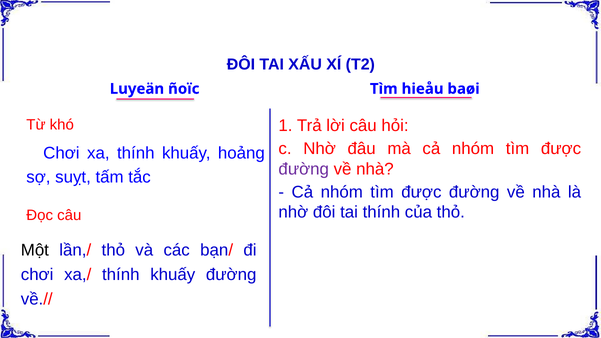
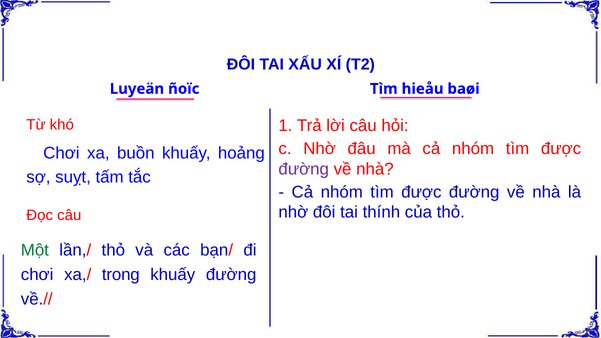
xa thính: thính -> buồn
Một colour: black -> green
xa,/ thính: thính -> trong
